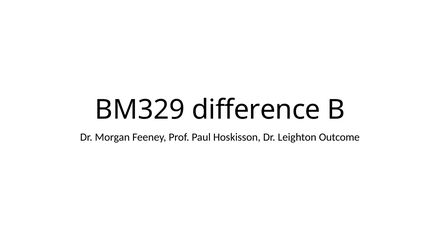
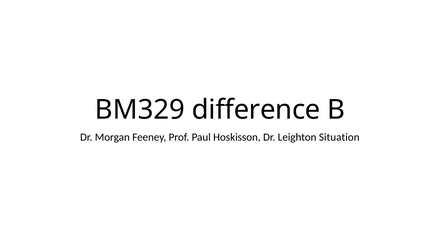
Outcome: Outcome -> Situation
